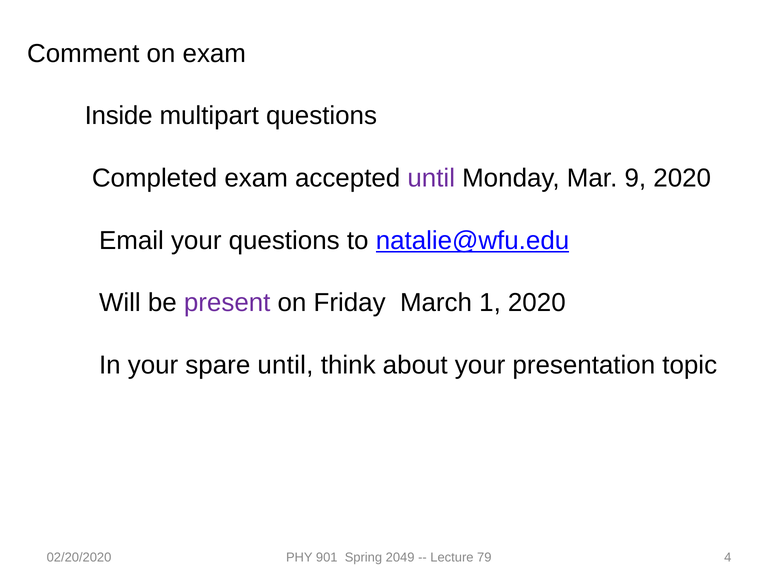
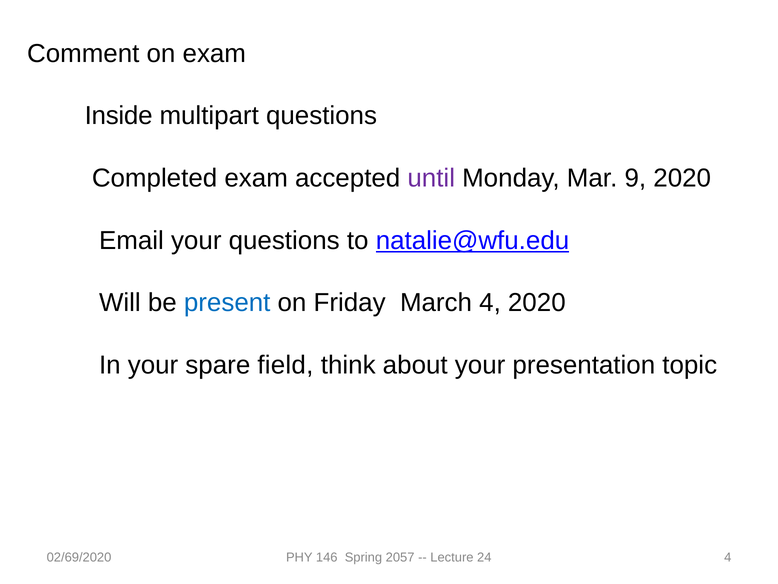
present colour: purple -> blue
March 1: 1 -> 4
spare until: until -> field
02/20/2020: 02/20/2020 -> 02/69/2020
901: 901 -> 146
2049: 2049 -> 2057
79: 79 -> 24
